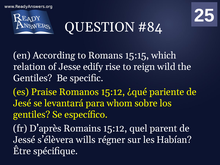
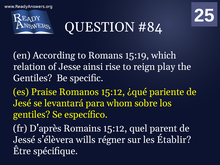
15:15: 15:15 -> 15:19
edify: edify -> ainsi
wild: wild -> play
Habían: Habían -> Établir
